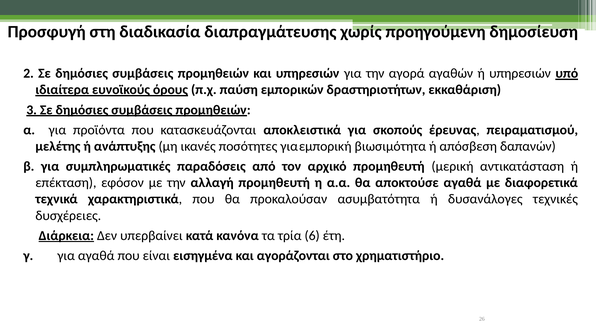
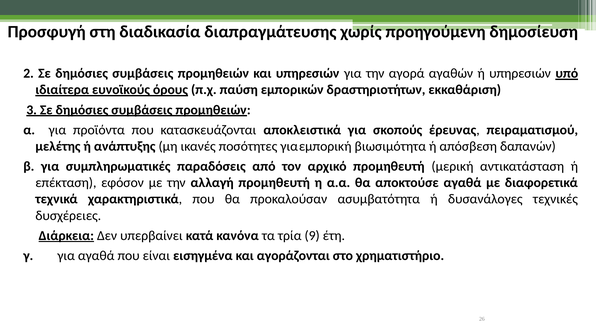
6: 6 -> 9
